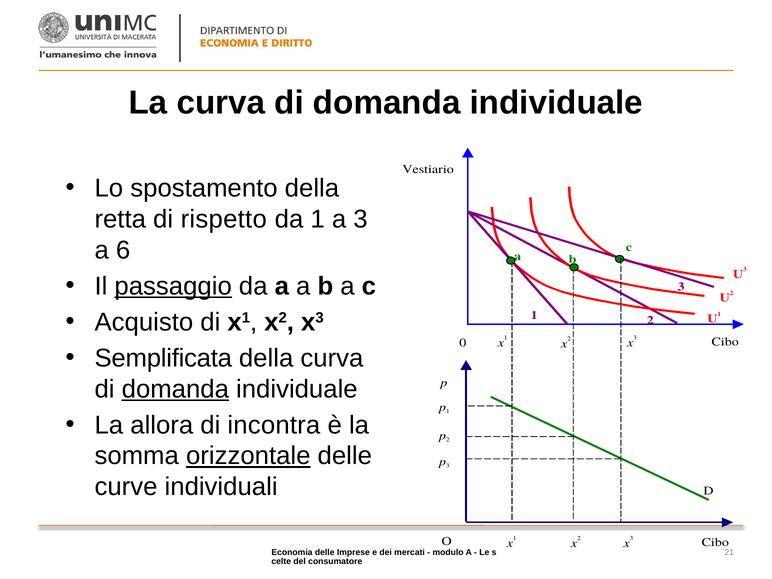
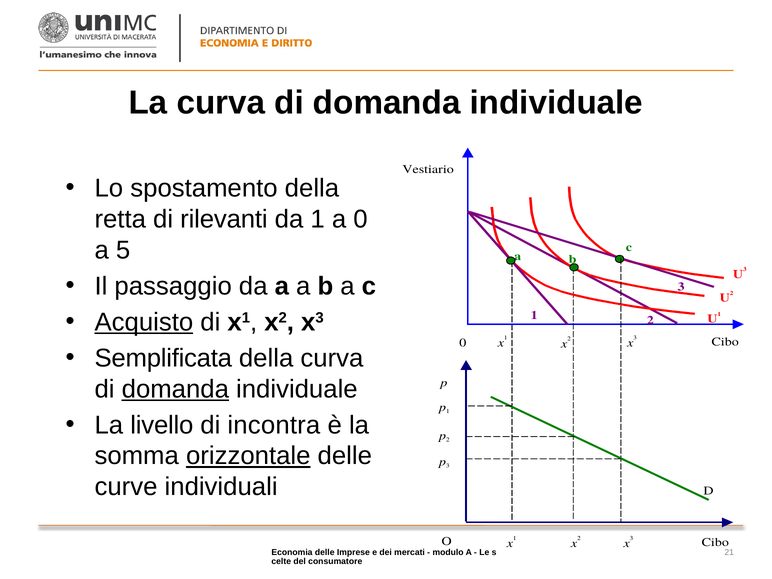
rispetto: rispetto -> rilevanti
a 3: 3 -> 0
6: 6 -> 5
passaggio underline: present -> none
Acquisto underline: none -> present
allora: allora -> livello
